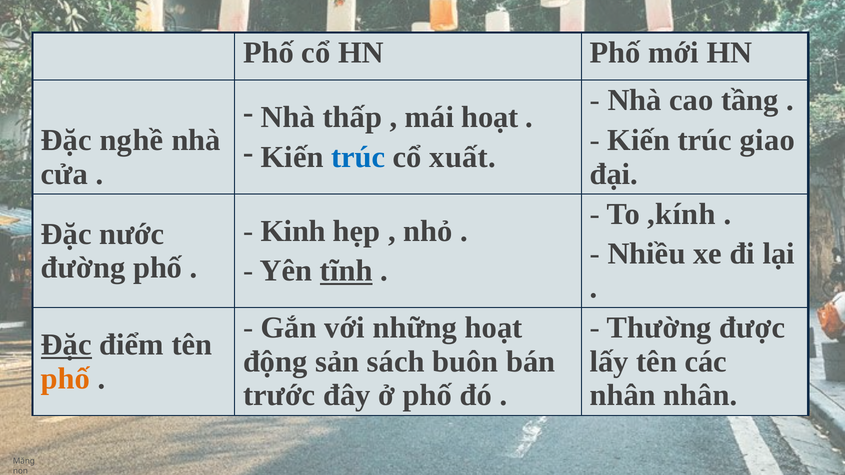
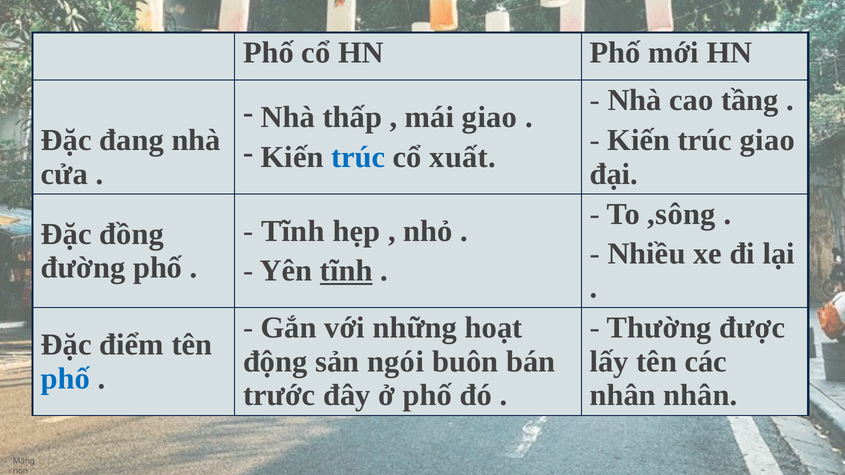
mái hoạt: hoạt -> giao
nghề: nghề -> đang
,kính: ,kính -> ,sông
Kinh at (293, 231): Kinh -> Tĩnh
nước: nước -> đồng
Đặc at (66, 345) underline: present -> none
sách: sách -> ngói
phố at (66, 379) colour: orange -> blue
